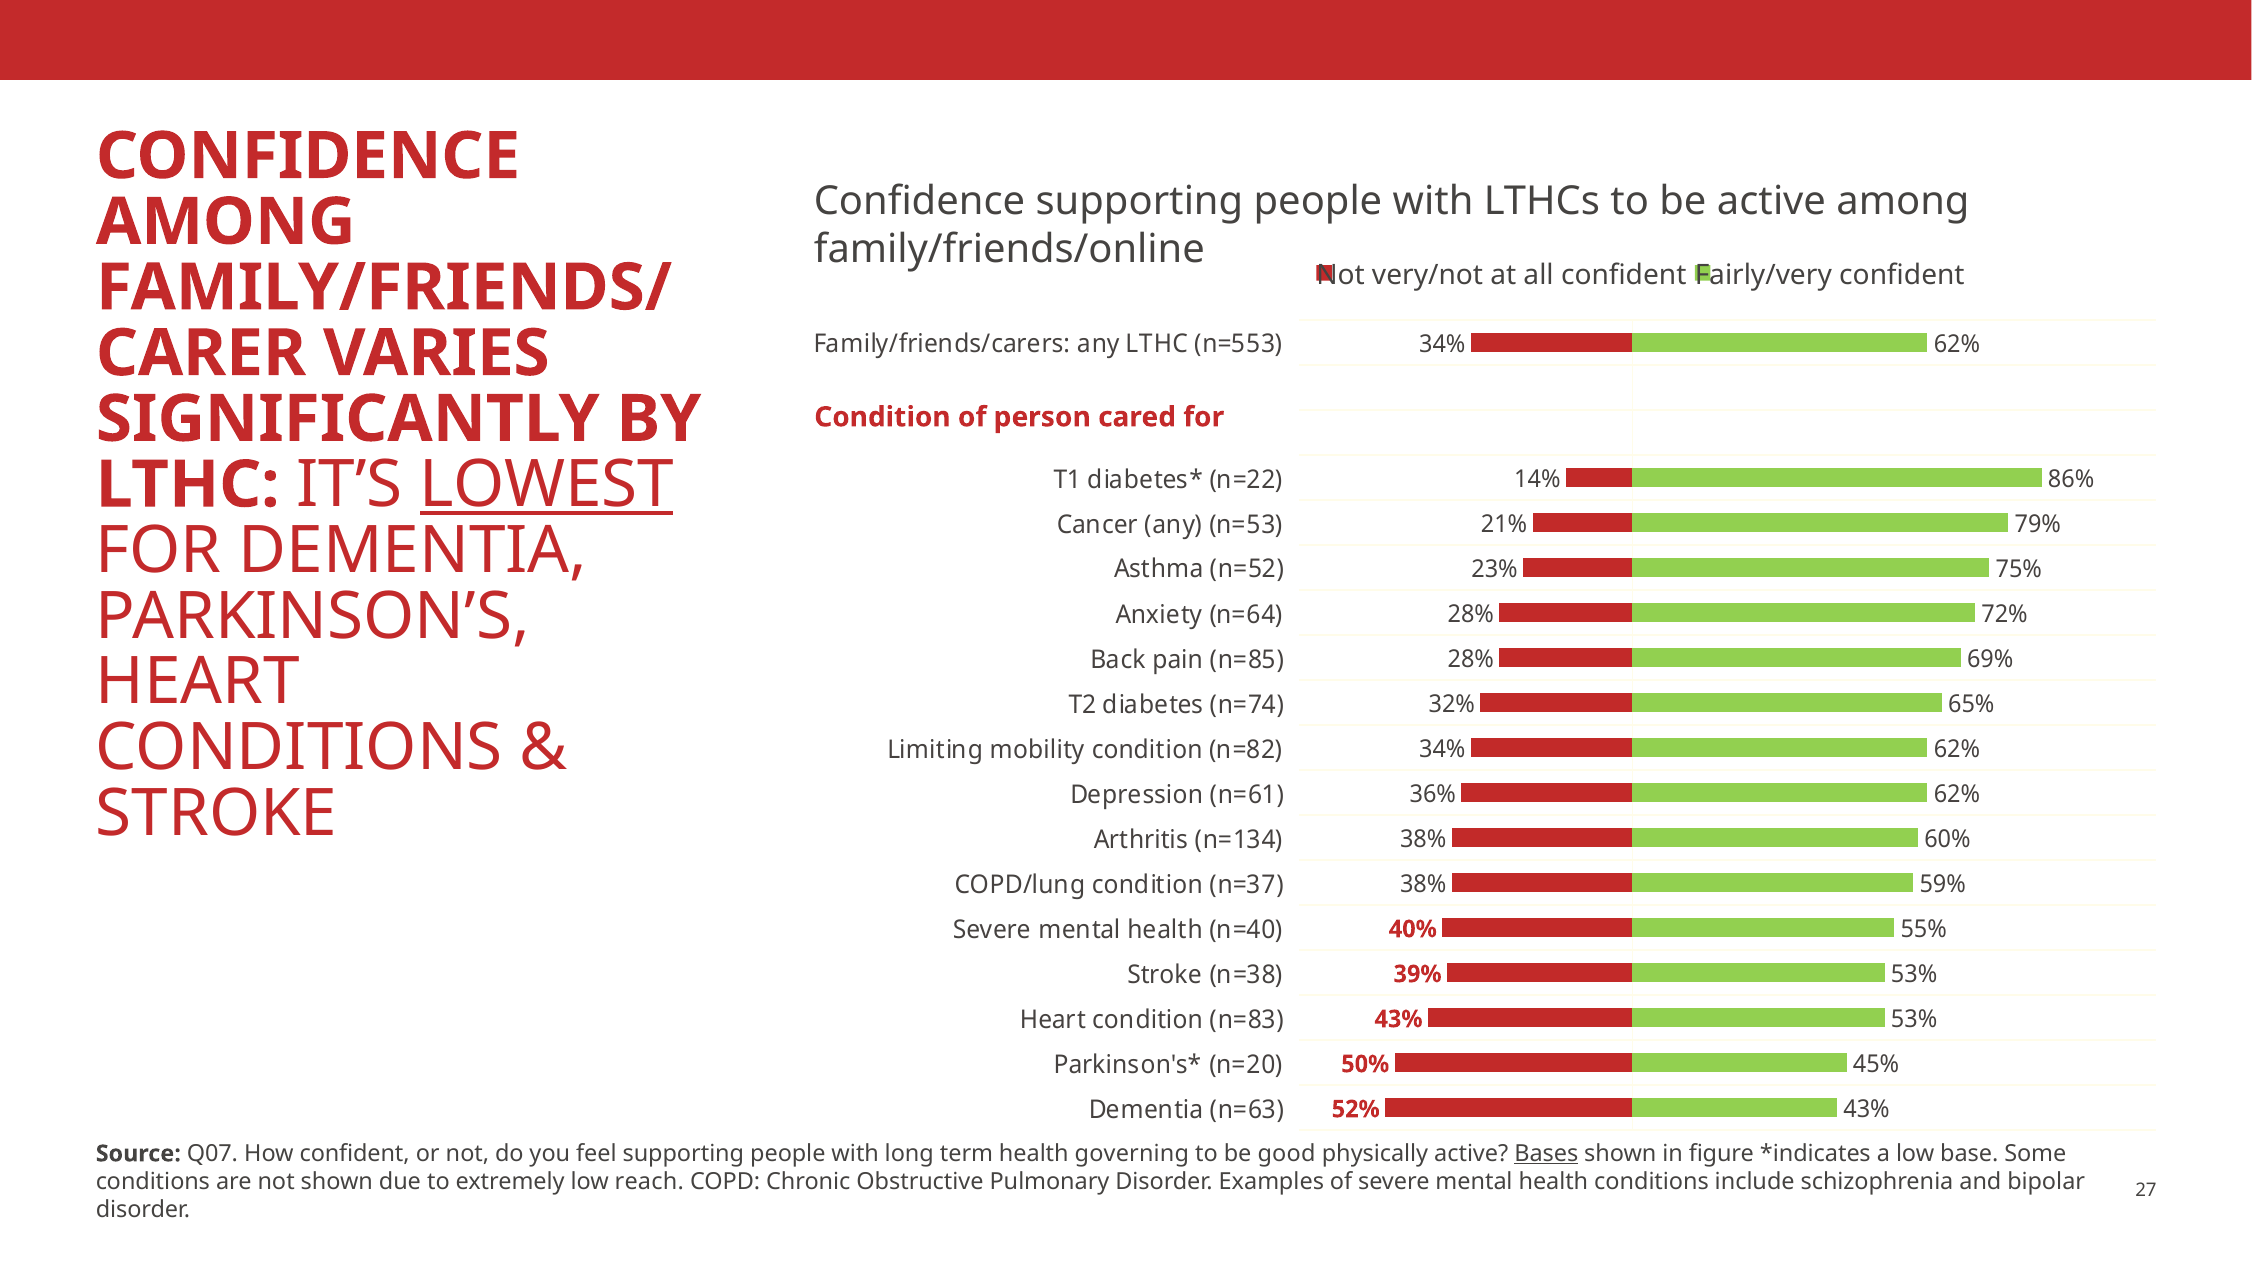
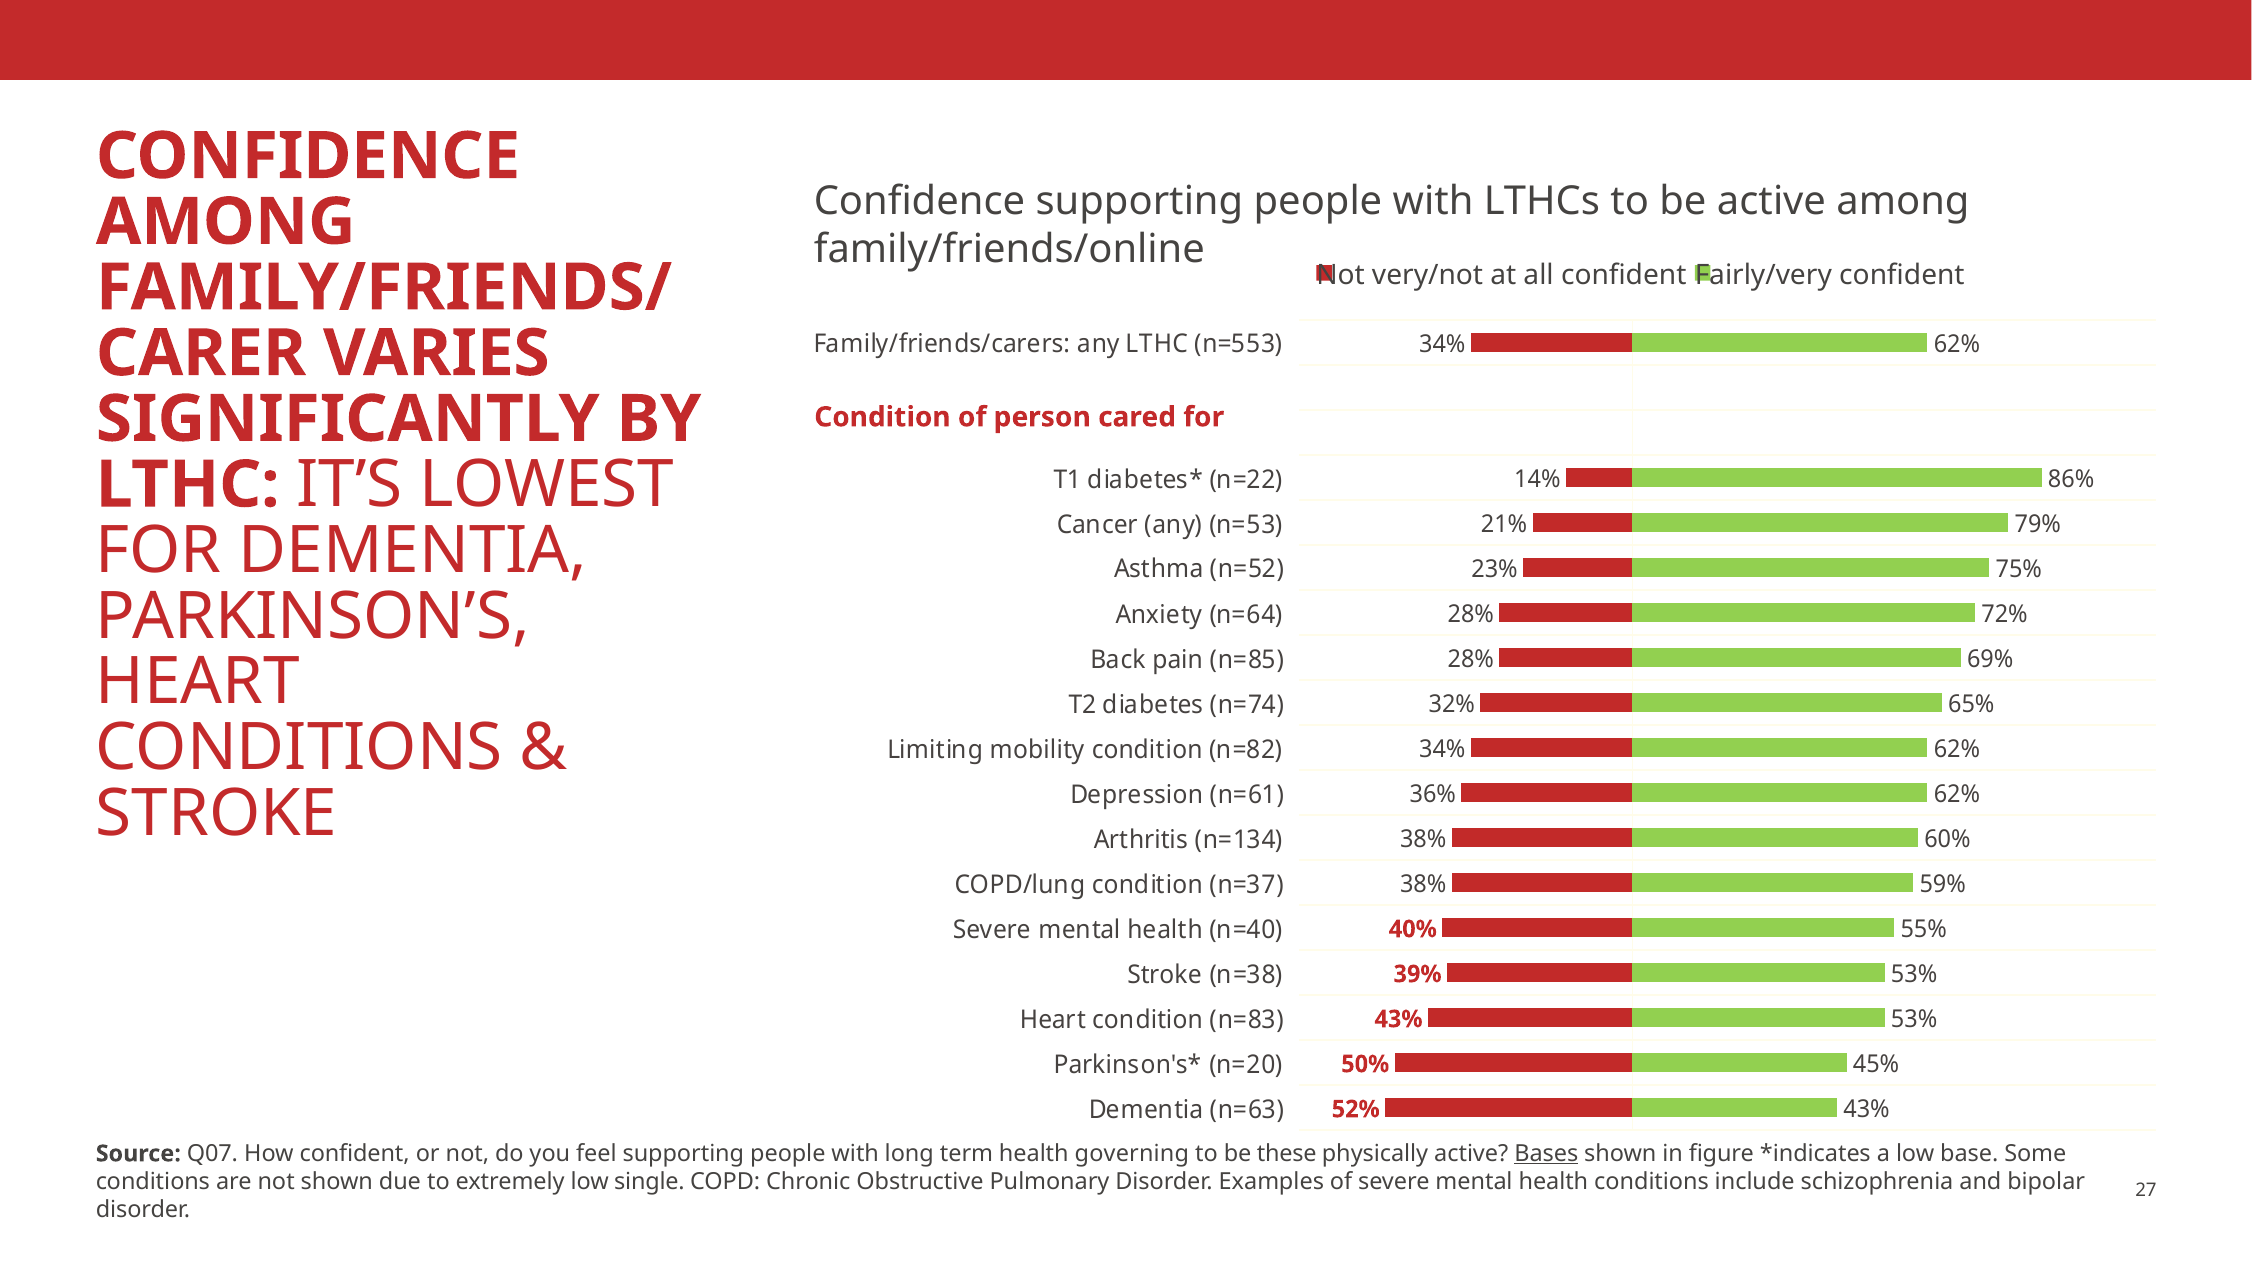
LOWEST underline: present -> none
good: good -> these
reach: reach -> single
